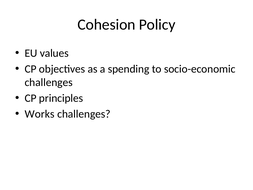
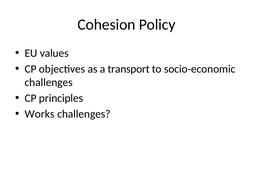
spending: spending -> transport
